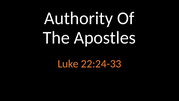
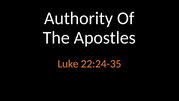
22:24-33: 22:24-33 -> 22:24-35
